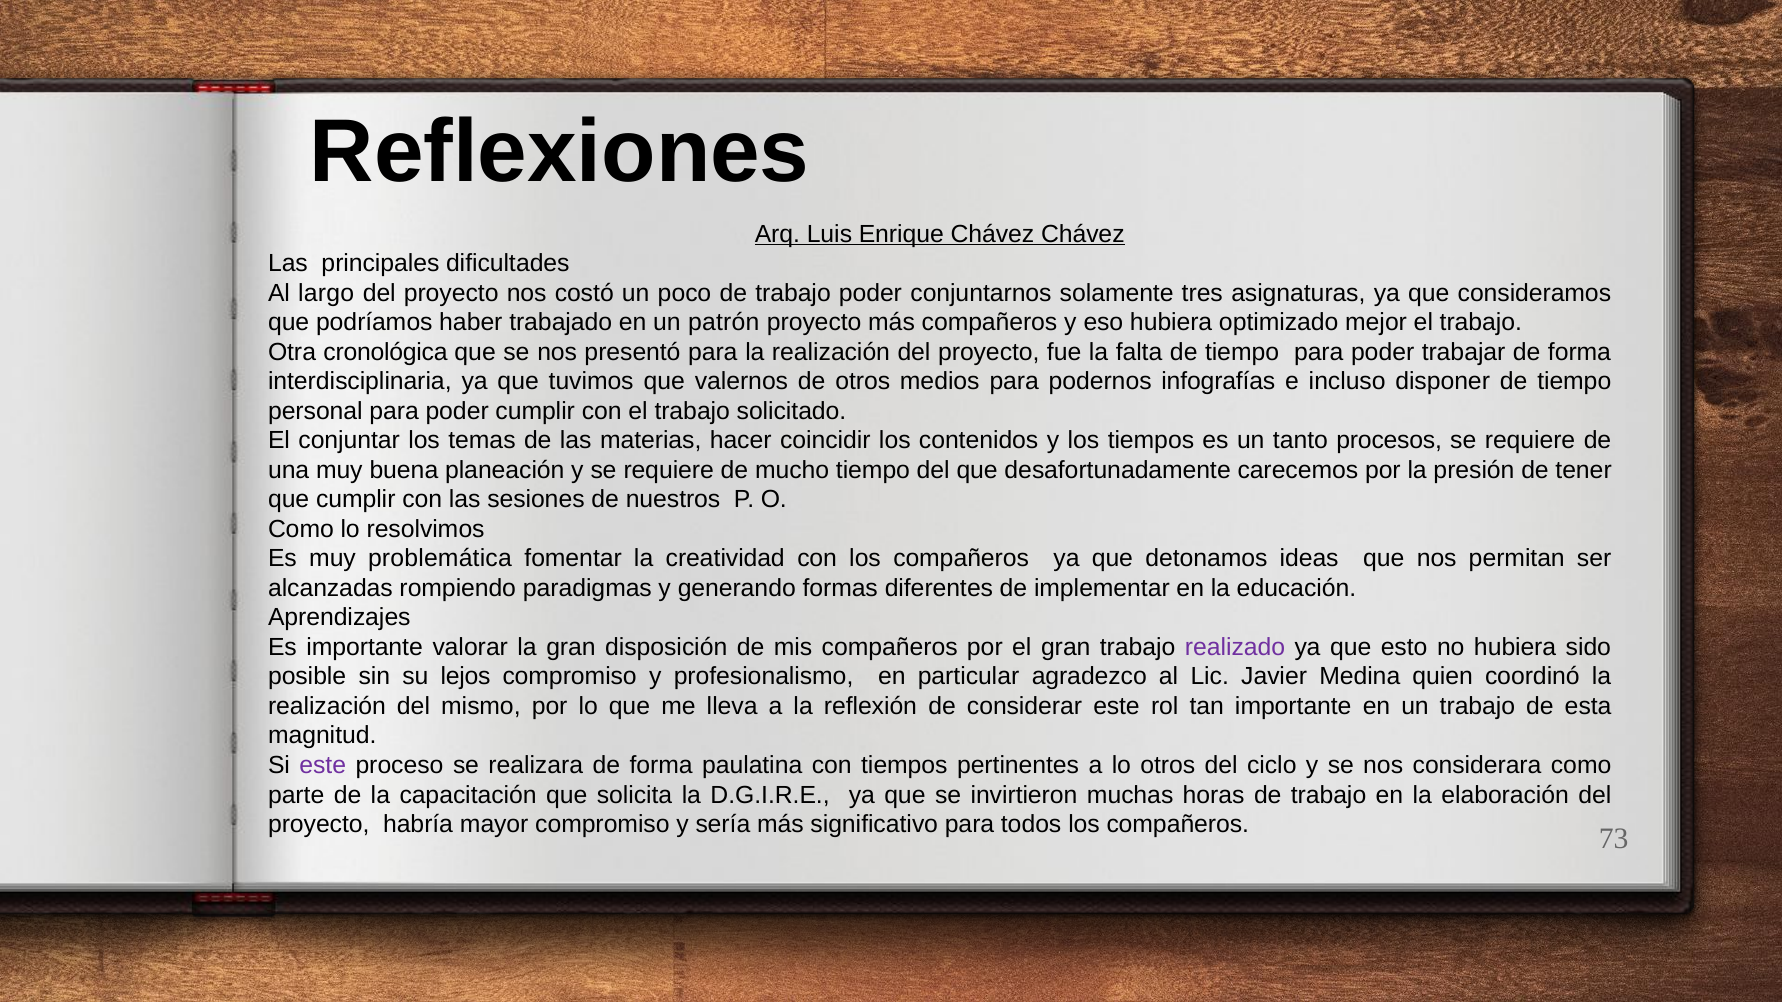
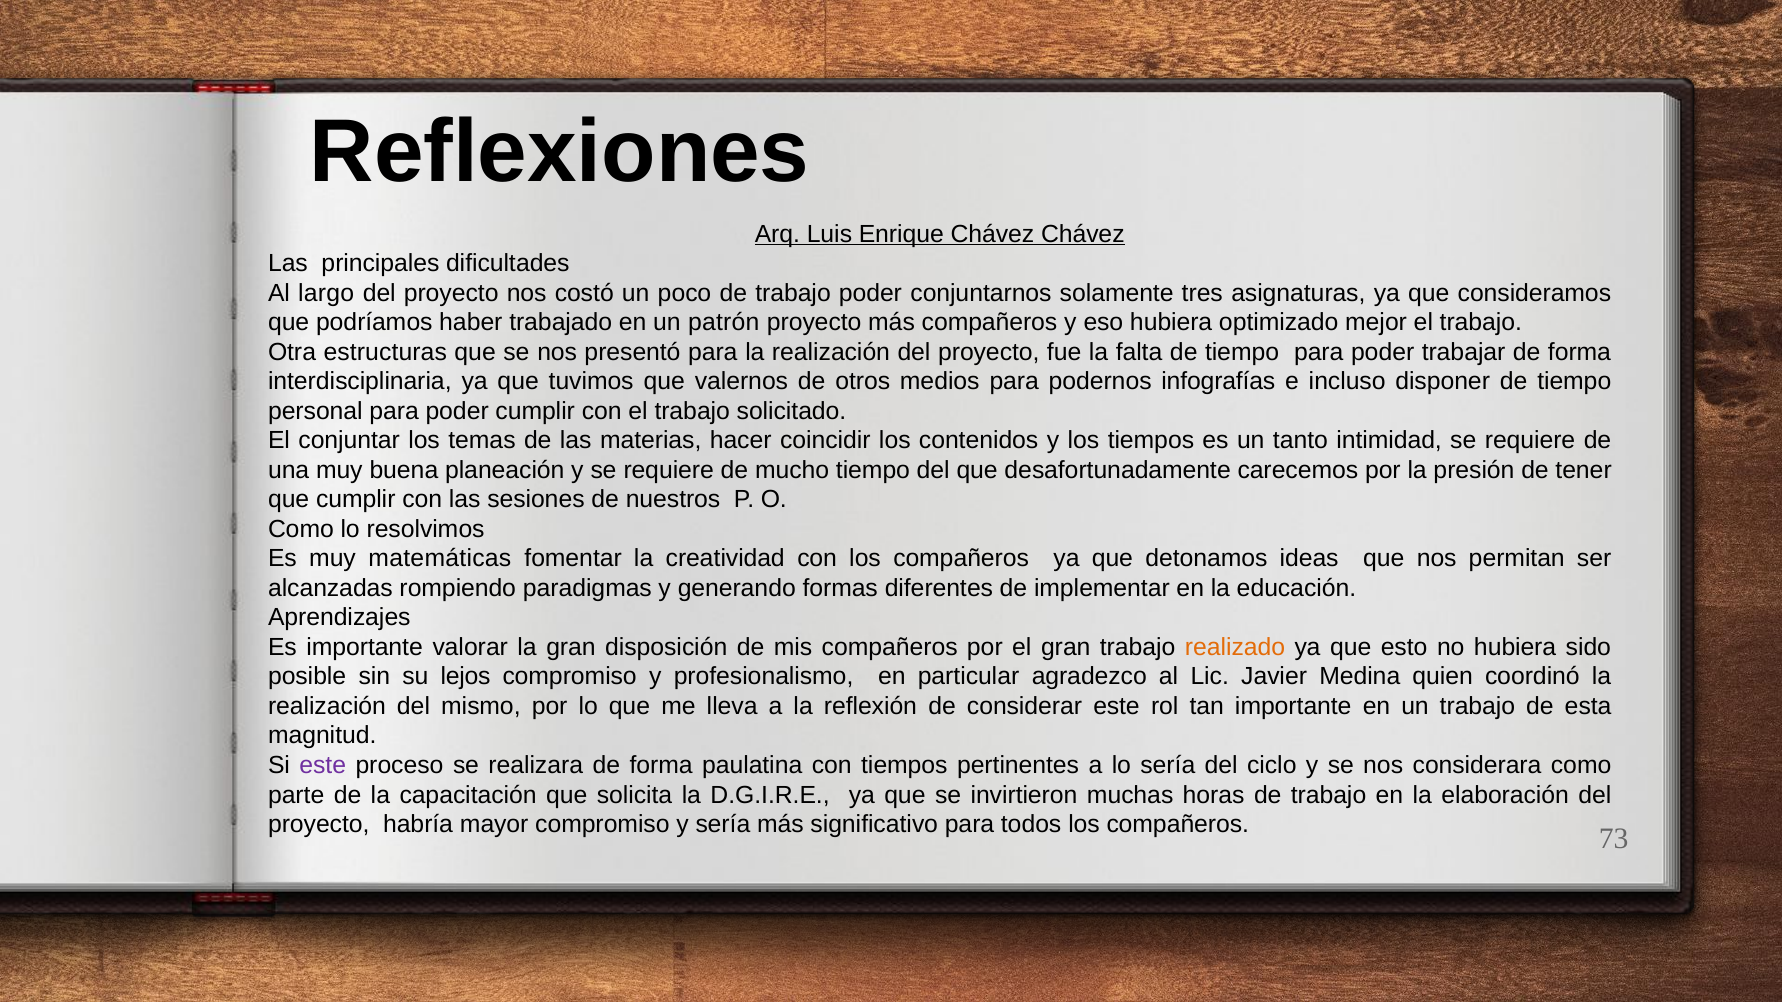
cronológica: cronológica -> estructuras
procesos: procesos -> intimidad
problemática: problemática -> matemáticas
realizado colour: purple -> orange
lo otros: otros -> sería
